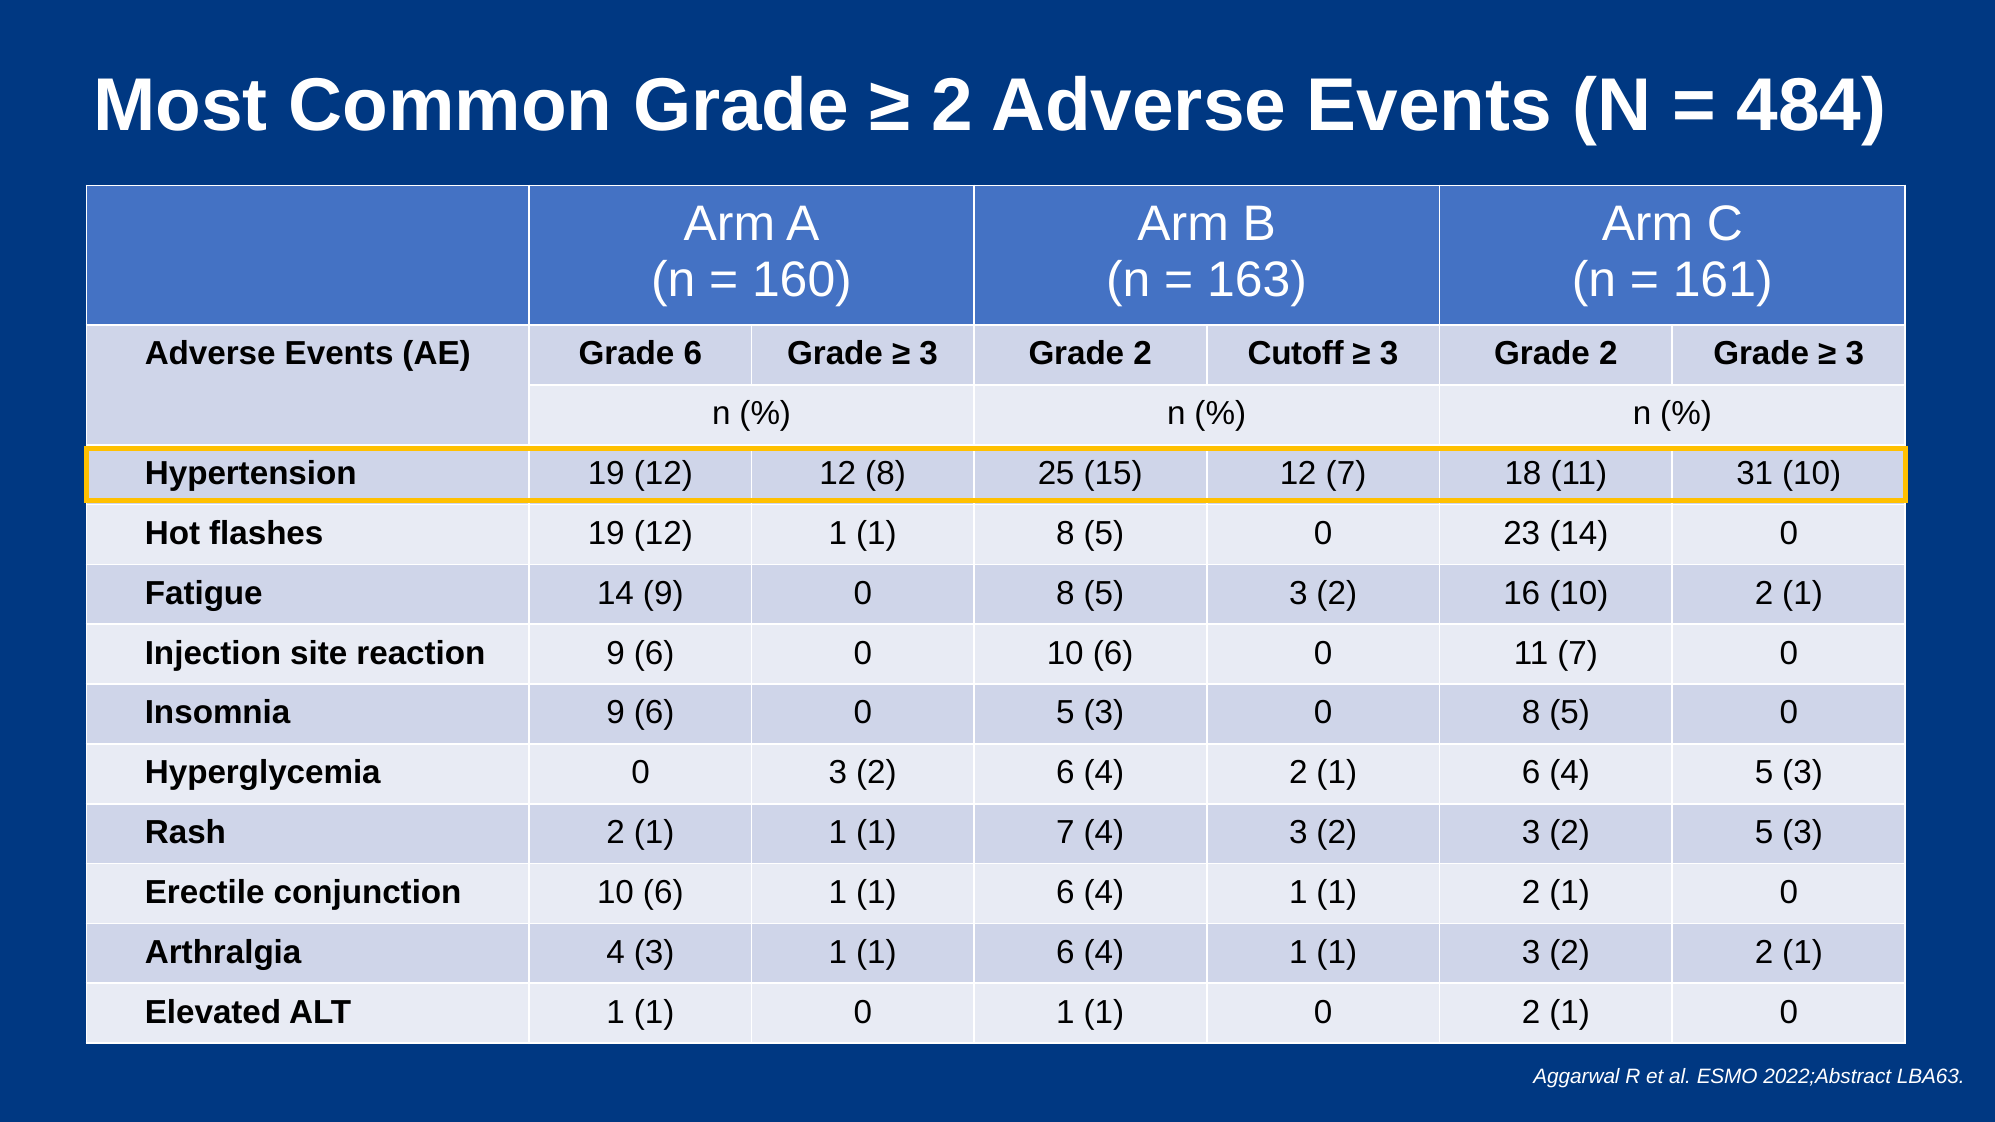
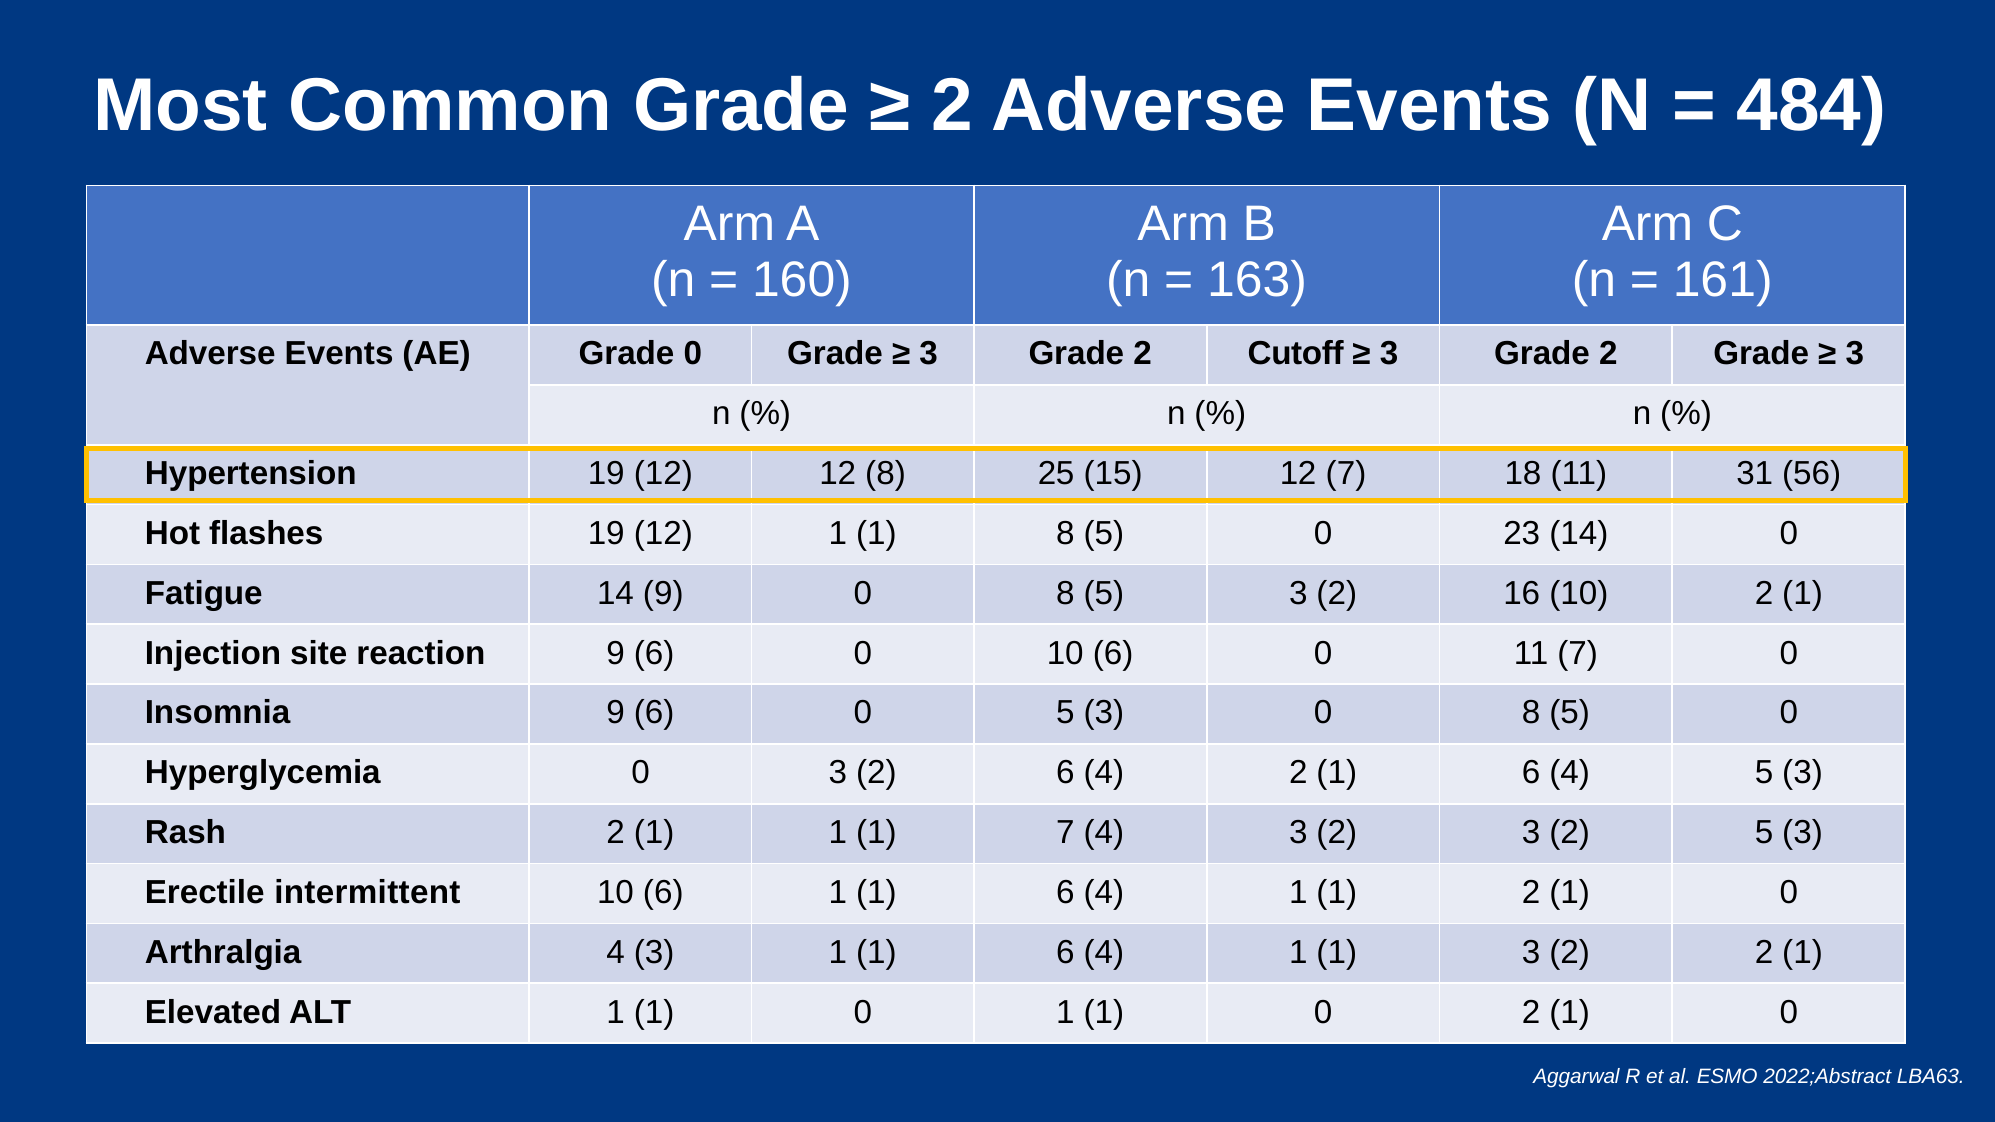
Grade 6: 6 -> 0
31 10: 10 -> 56
conjunction: conjunction -> intermittent
